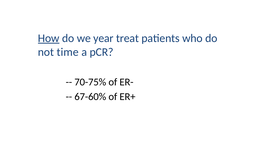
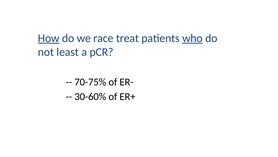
year: year -> race
who underline: none -> present
time: time -> least
67-60%: 67-60% -> 30-60%
